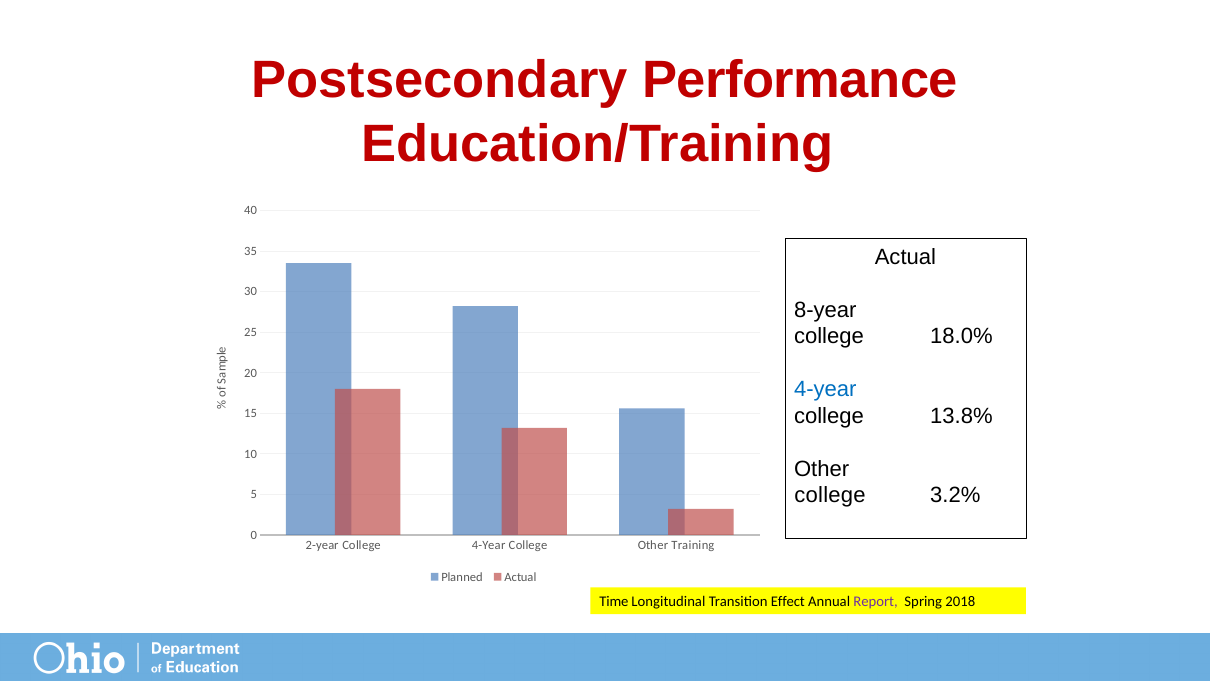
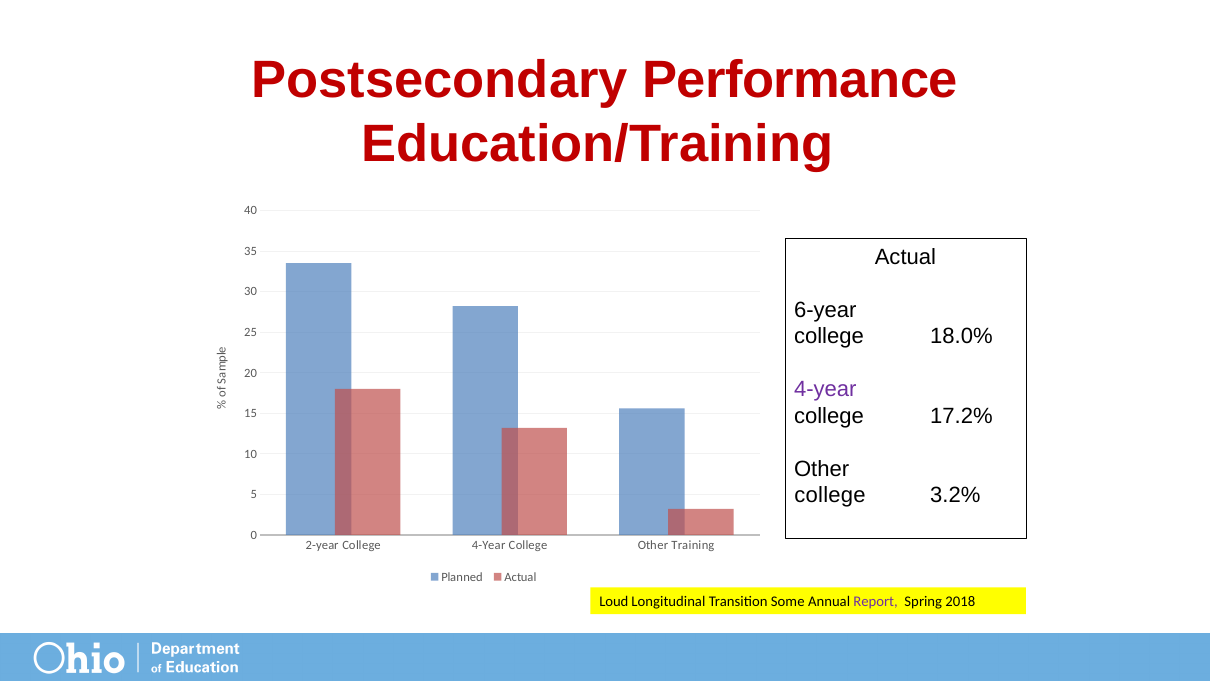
8-year: 8-year -> 6-year
4-year at (825, 389) colour: blue -> purple
13.8%: 13.8% -> 17.2%
Time: Time -> Loud
Effect: Effect -> Some
